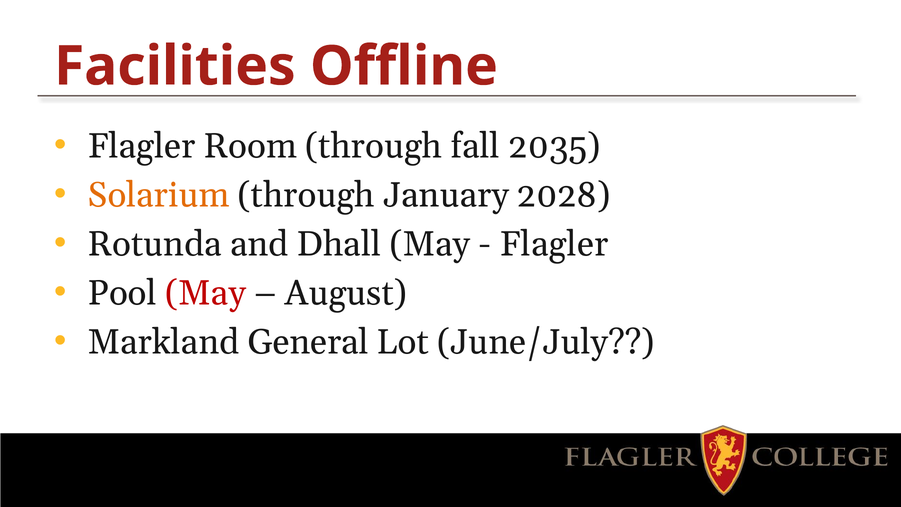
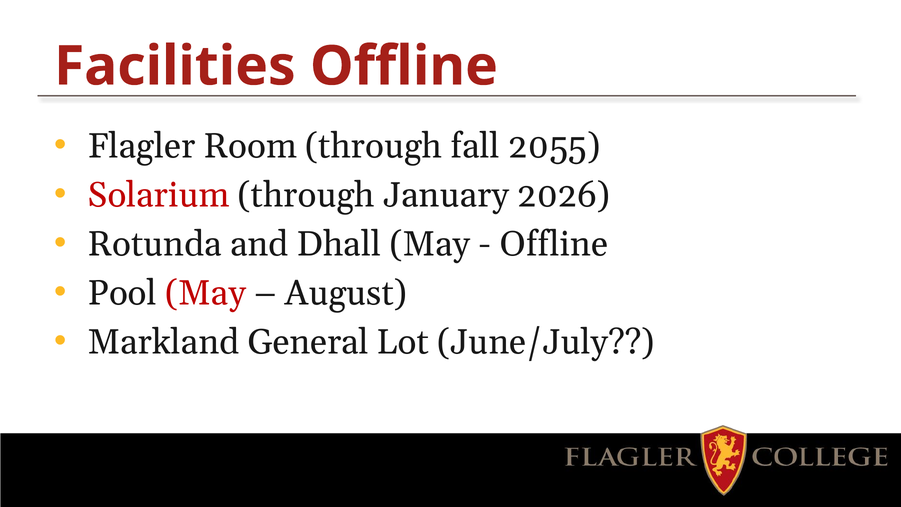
2035: 2035 -> 2055
Solarium colour: orange -> red
2028: 2028 -> 2026
Flagler at (554, 244): Flagler -> Offline
